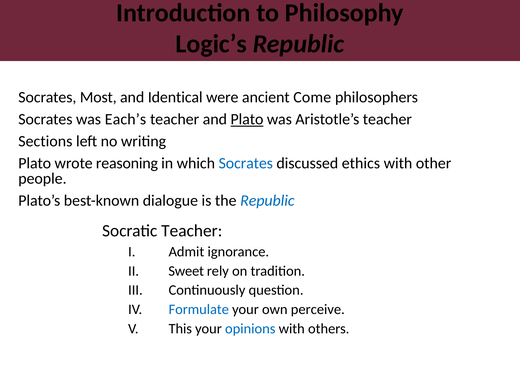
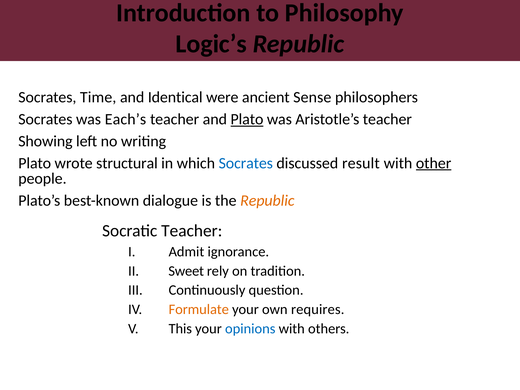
Most: Most -> Time
Come: Come -> Sense
Sections: Sections -> Showing
reasoning: reasoning -> structural
ethics: ethics -> result
other underline: none -> present
Republic at (267, 201) colour: blue -> orange
Formulate colour: blue -> orange
perceive: perceive -> requires
